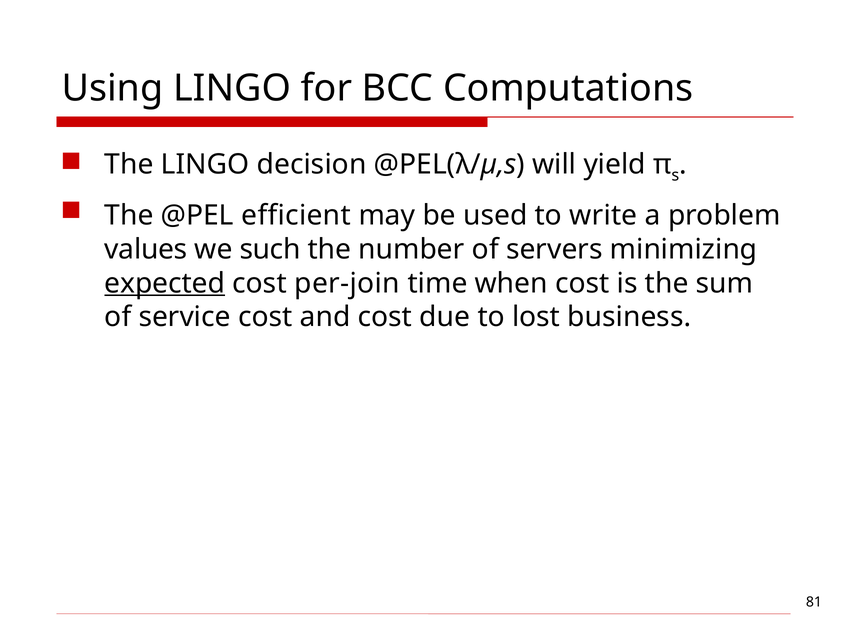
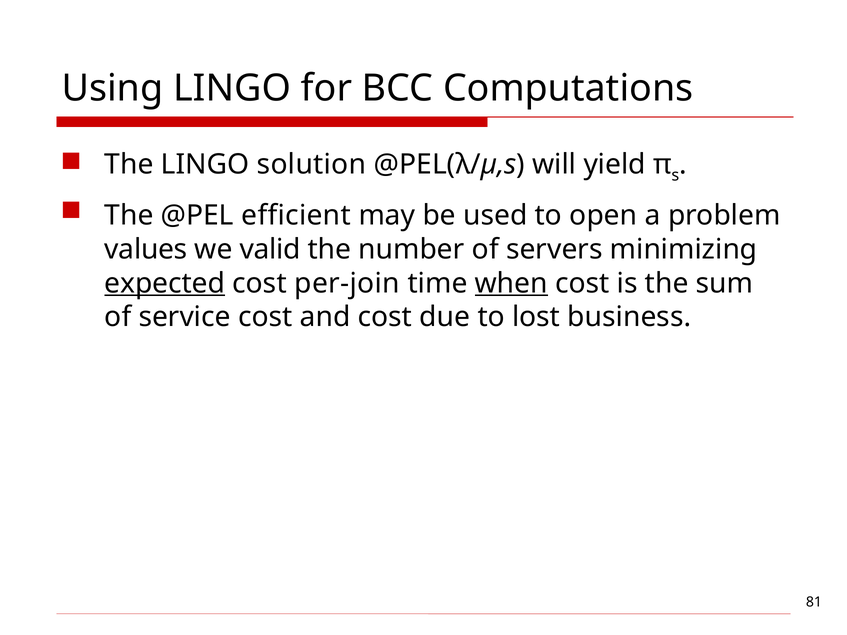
decision: decision -> solution
write: write -> open
such: such -> valid
when underline: none -> present
